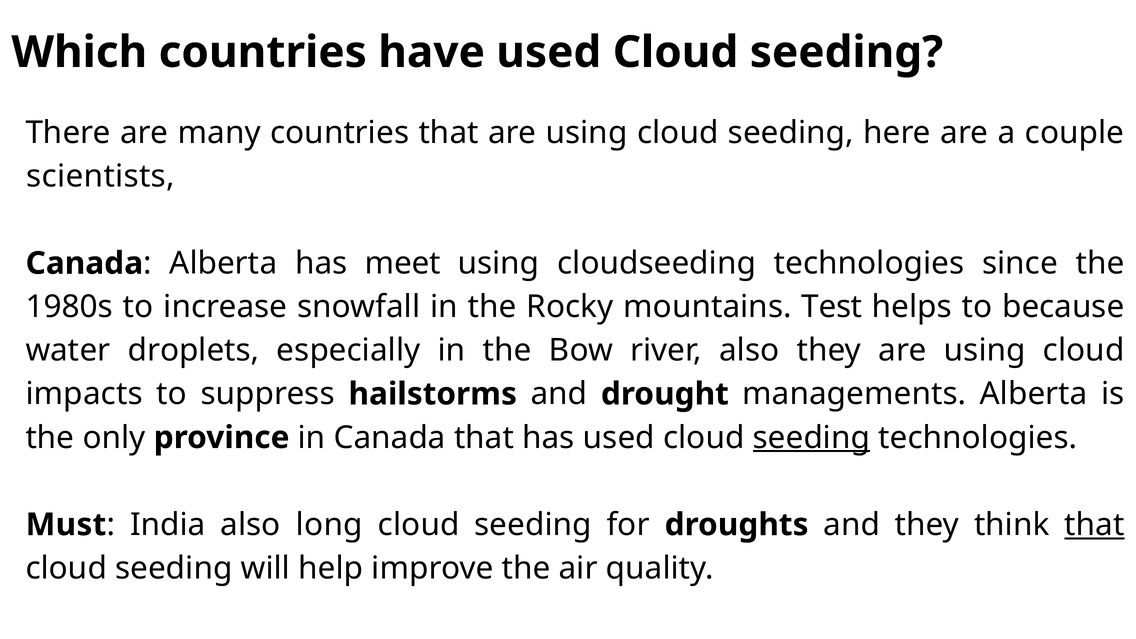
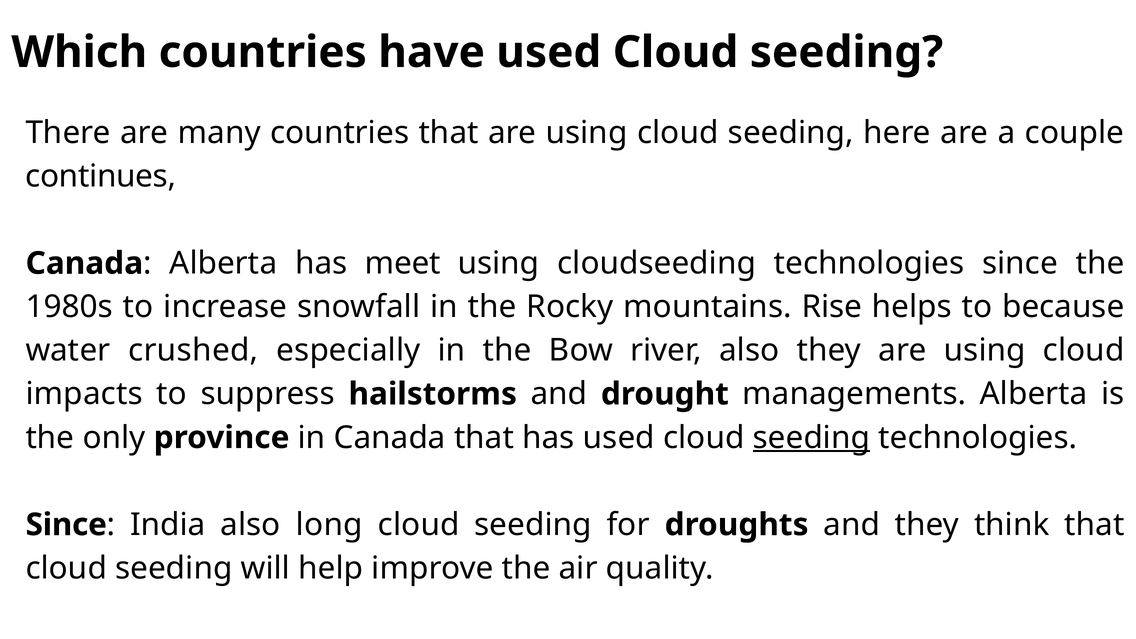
scientists: scientists -> continues
Test: Test -> Rise
droplets: droplets -> crushed
Must at (66, 525): Must -> Since
that at (1094, 525) underline: present -> none
